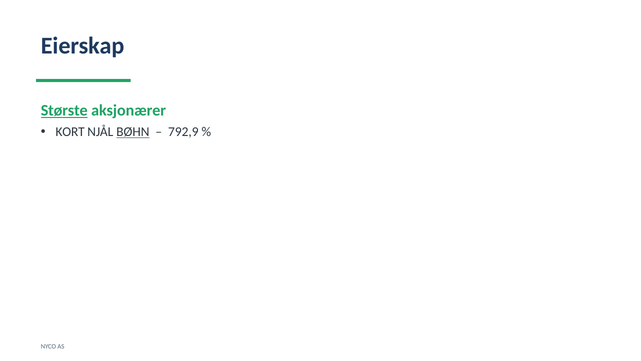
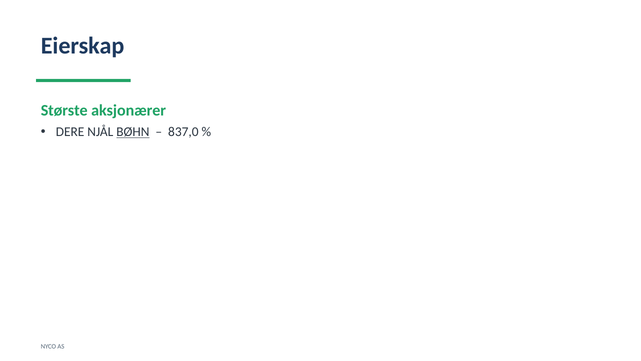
Største underline: present -> none
KORT: KORT -> DERE
792,9: 792,9 -> 837,0
